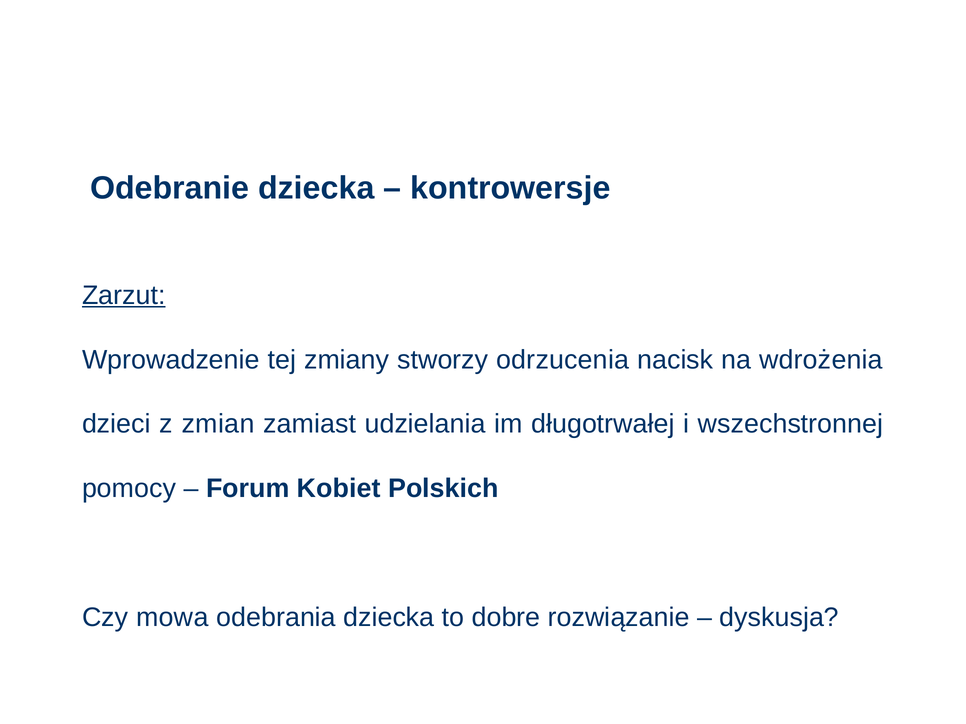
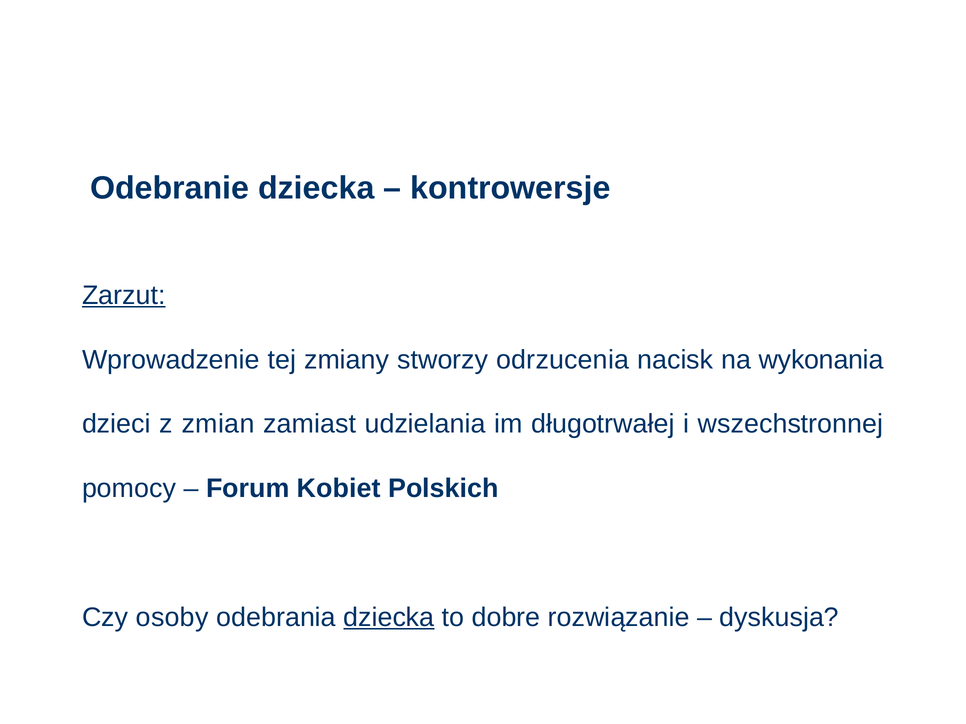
wdrożenia: wdrożenia -> wykonania
mowa: mowa -> osoby
dziecka at (389, 618) underline: none -> present
